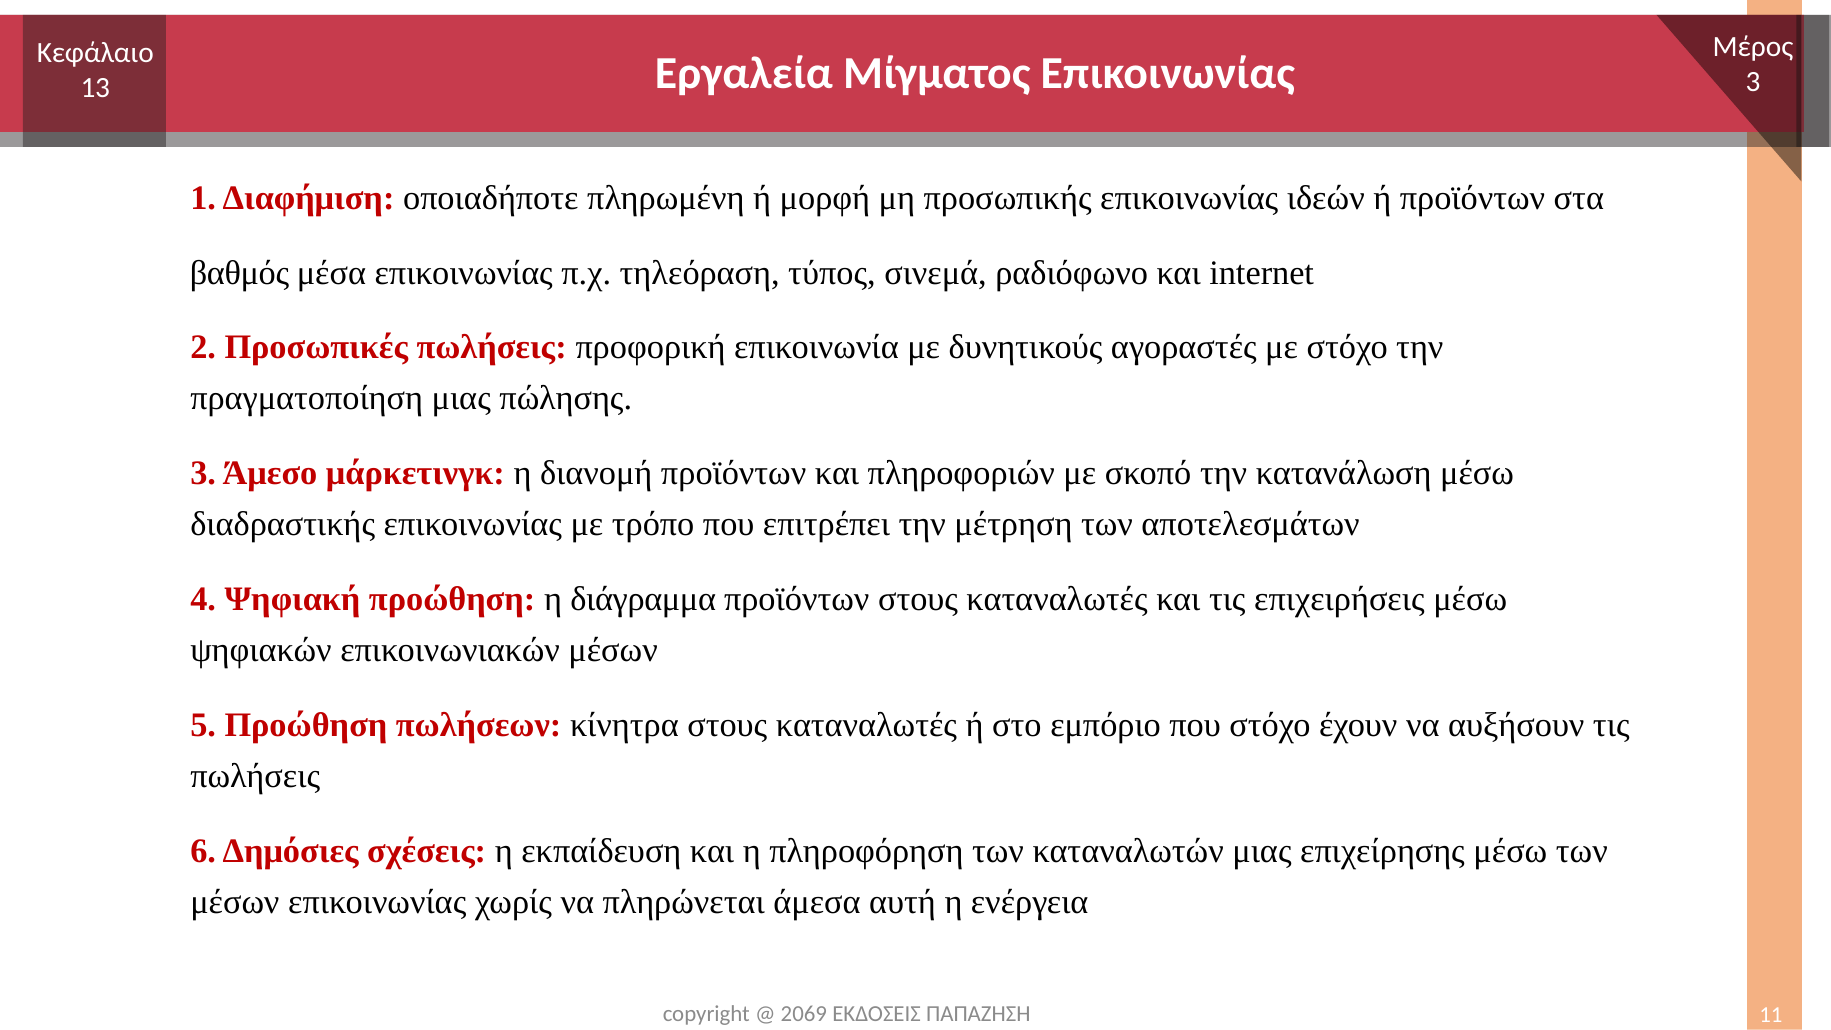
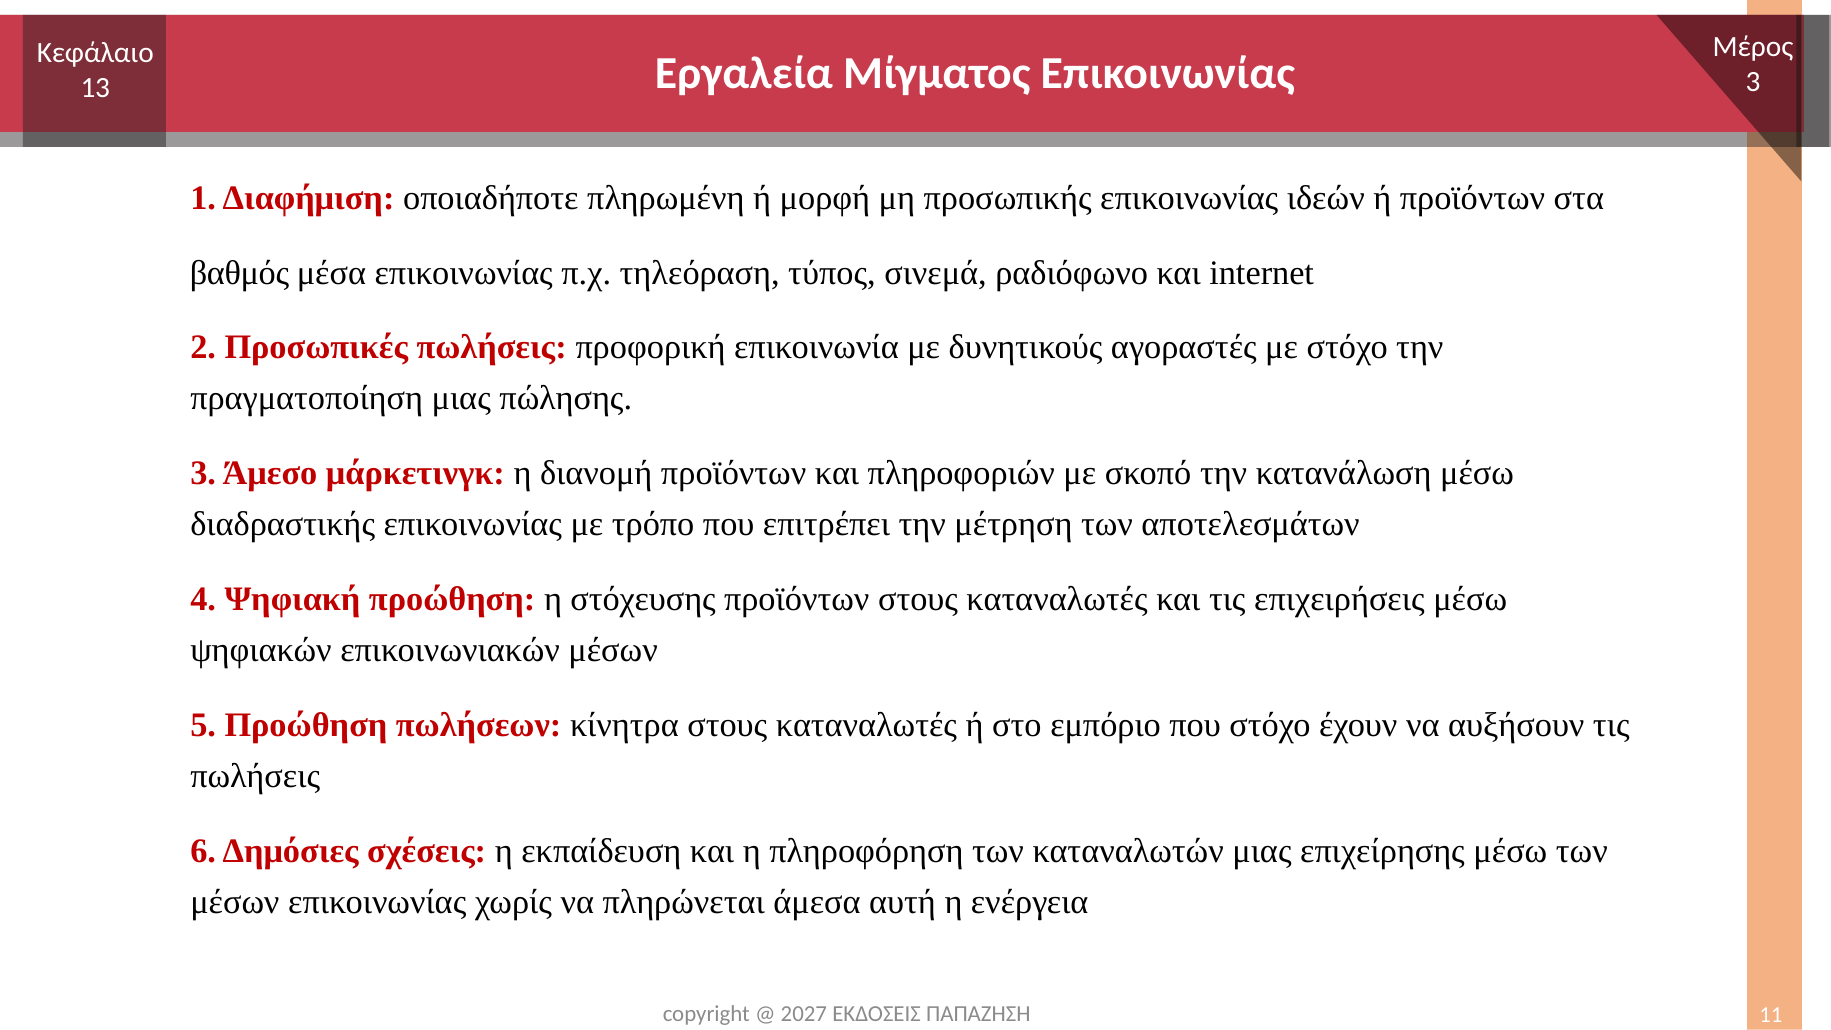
διάγραμμα: διάγραμμα -> στόχευσης
2069: 2069 -> 2027
